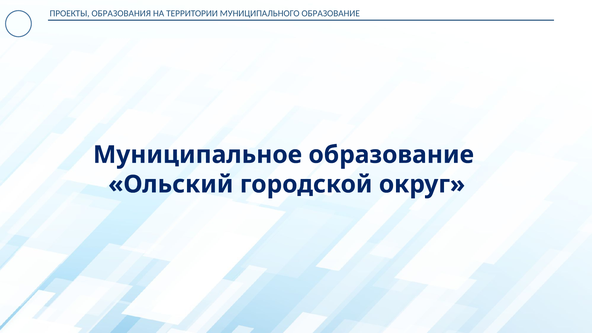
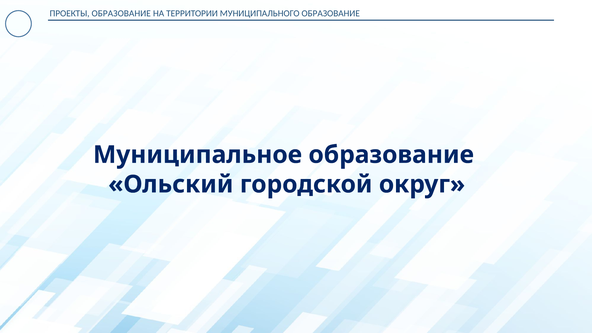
ПРОЕКТЫ ОБРАЗОВАНИЯ: ОБРАЗОВАНИЯ -> ОБРАЗОВАНИЕ
